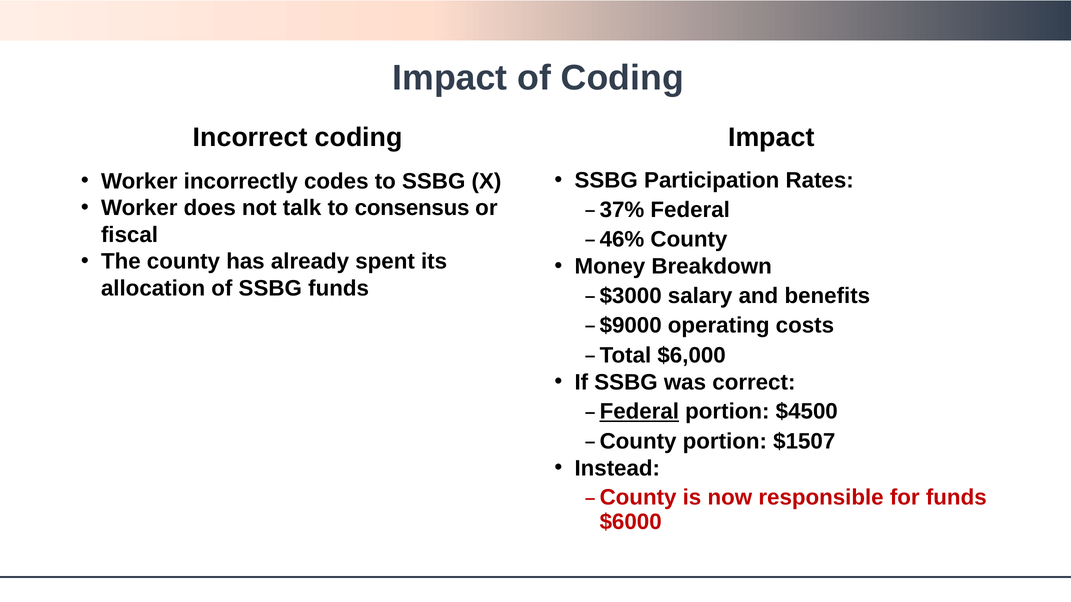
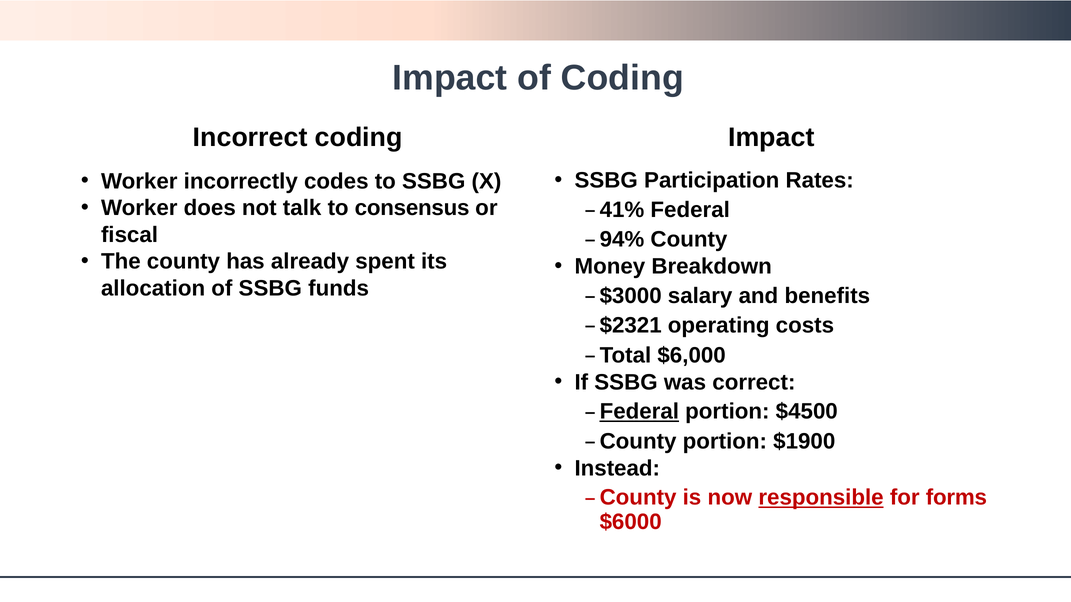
37%: 37% -> 41%
46%: 46% -> 94%
$9000: $9000 -> $2321
$1507: $1507 -> $1900
responsible underline: none -> present
for funds: funds -> forms
